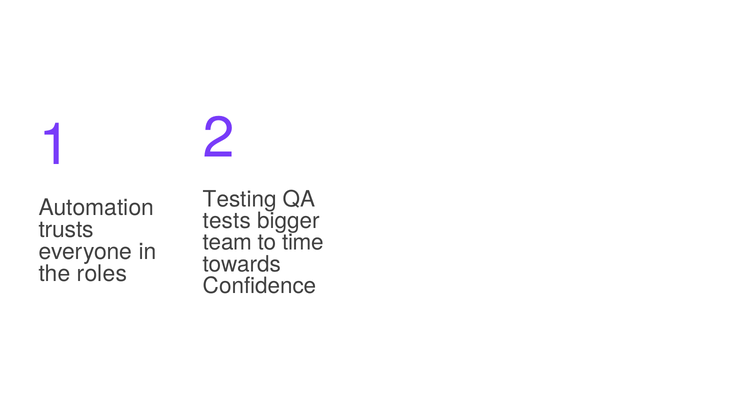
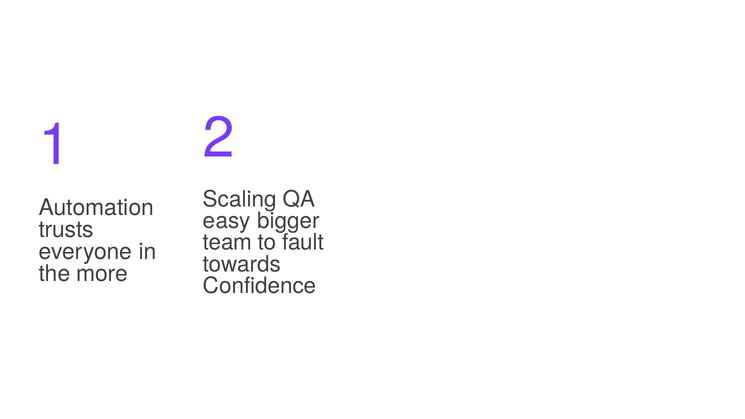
Testing: Testing -> Scaling
tests: tests -> easy
time: time -> fault
roles: roles -> more
